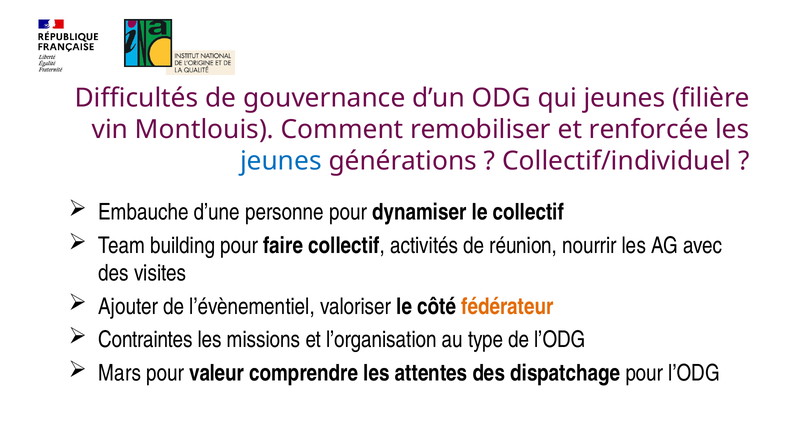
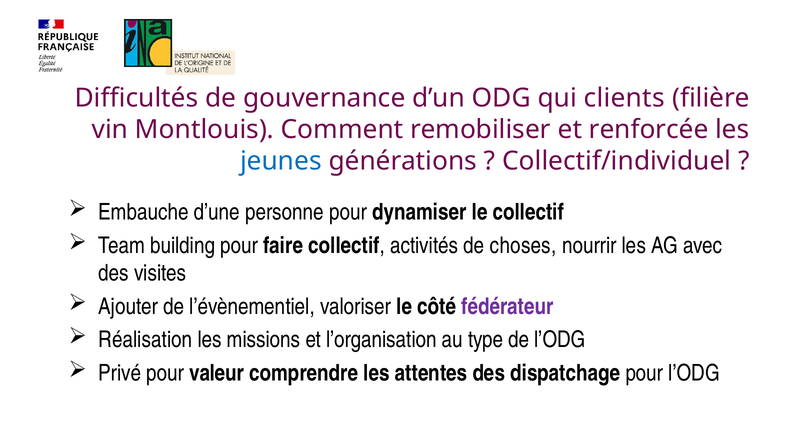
qui jeunes: jeunes -> clients
réunion: réunion -> choses
fédérateur colour: orange -> purple
Contraintes: Contraintes -> Réalisation
Mars: Mars -> Privé
